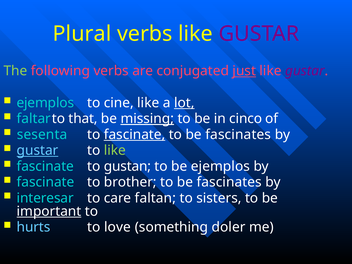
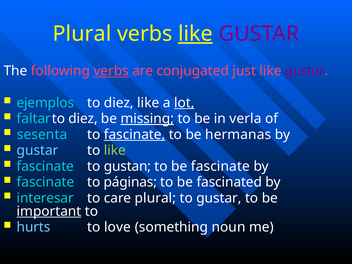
like at (195, 34) underline: none -> present
The colour: light green -> white
verbs at (111, 71) underline: none -> present
just underline: present -> none
to cine: cine -> diez
that at (83, 119): that -> diez
cinco: cinco -> verla
fascinates at (238, 135): fascinates -> hermanas
gustar at (38, 150) underline: present -> none
be ejemplos: ejemplos -> fascinate
brother: brother -> páginas
fascinates at (229, 182): fascinates -> fascinated
care faltan: faltan -> plural
to sisters: sisters -> gustar
doler: doler -> noun
